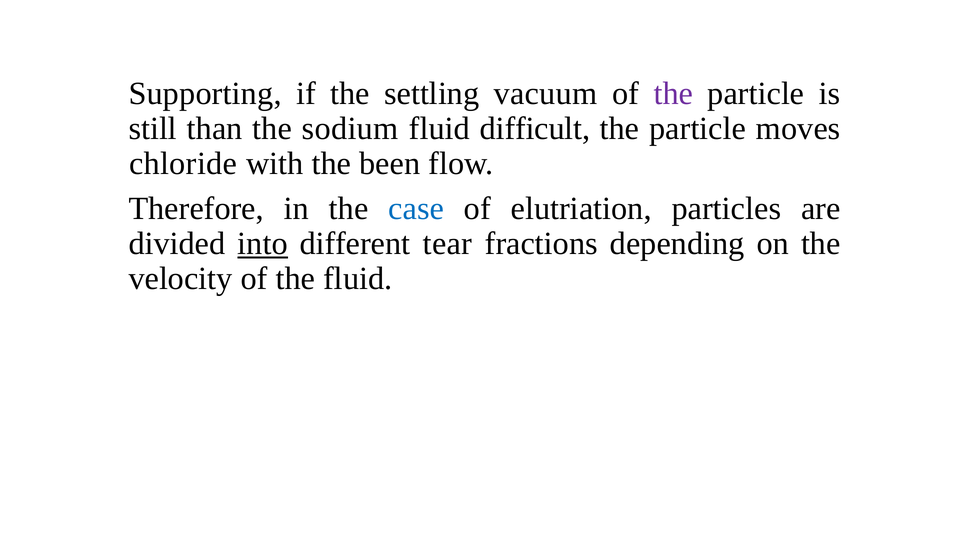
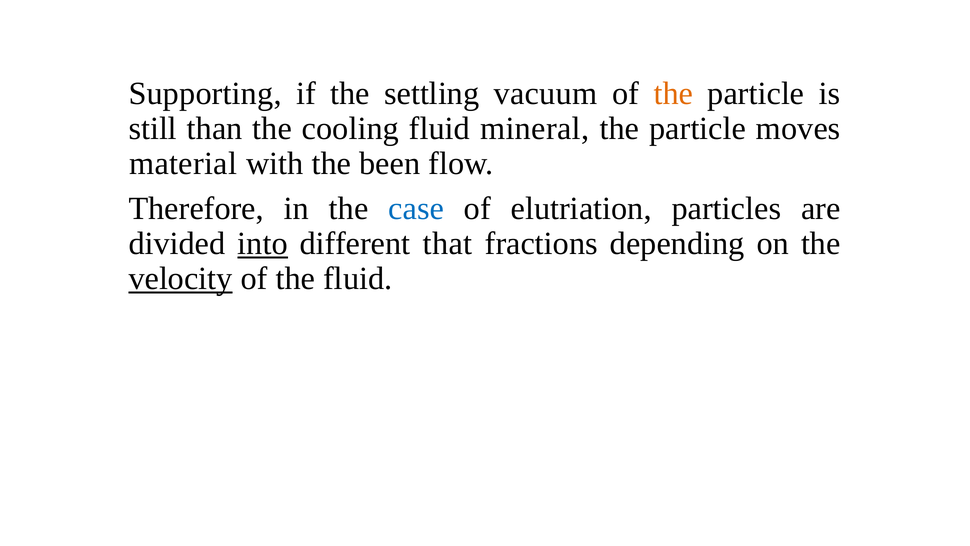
the at (673, 94) colour: purple -> orange
sodium: sodium -> cooling
difficult: difficult -> mineral
chloride: chloride -> material
tear: tear -> that
velocity underline: none -> present
